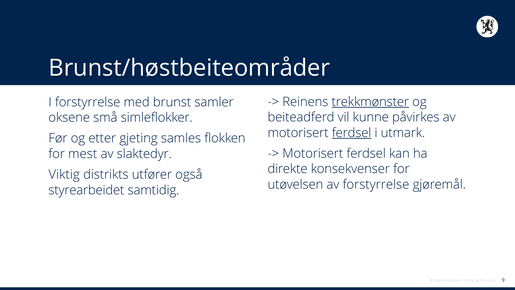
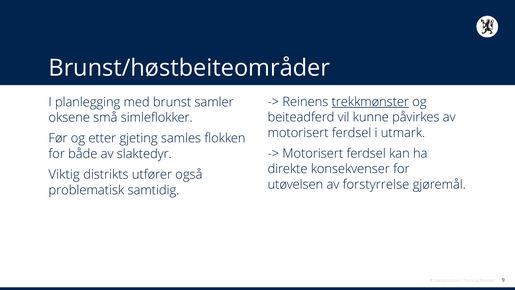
I forstyrrelse: forstyrrelse -> planlegging
ferdsel at (352, 133) underline: present -> none
mest: mest -> både
styrearbeidet: styrearbeidet -> problematisk
